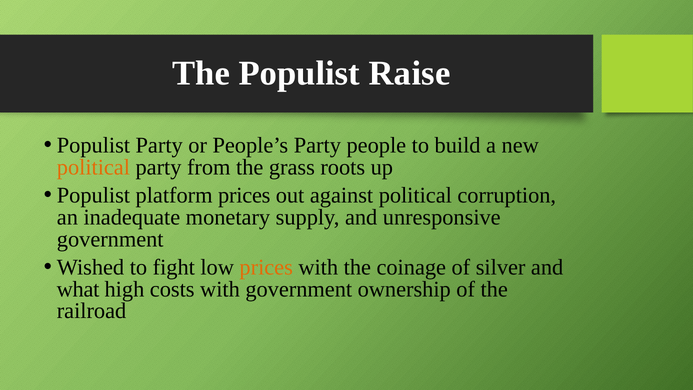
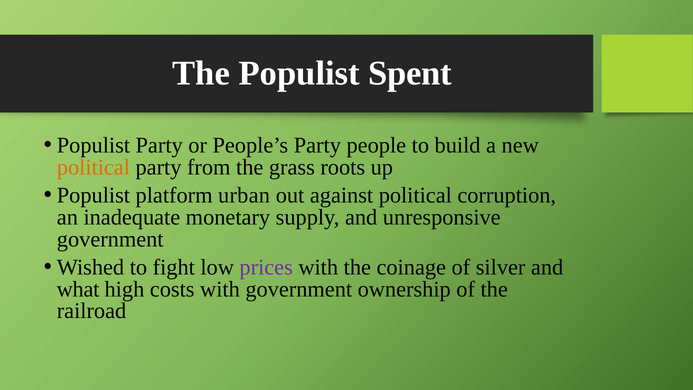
Raise: Raise -> Spent
platform prices: prices -> urban
prices at (266, 267) colour: orange -> purple
